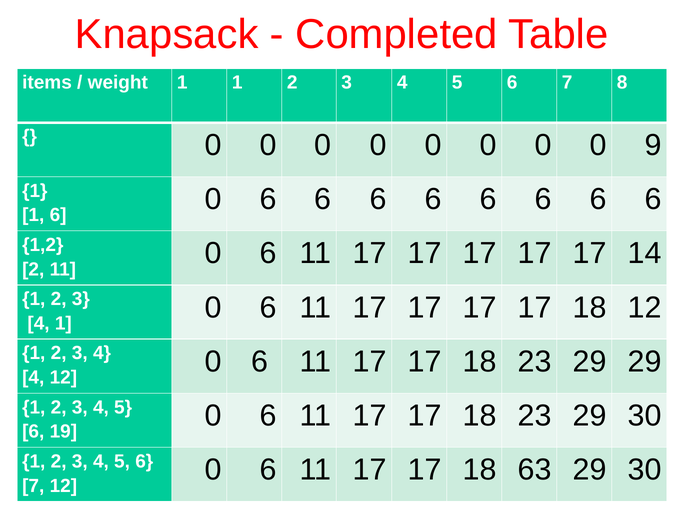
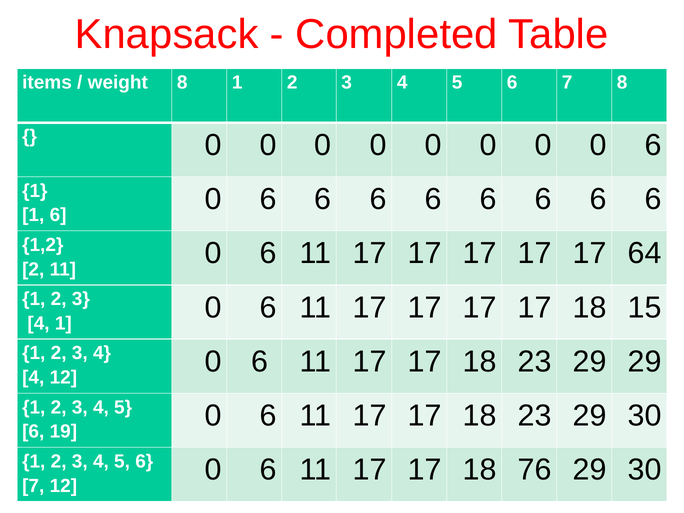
weight 1: 1 -> 8
0 0 9: 9 -> 6
14: 14 -> 64
18 12: 12 -> 15
63: 63 -> 76
